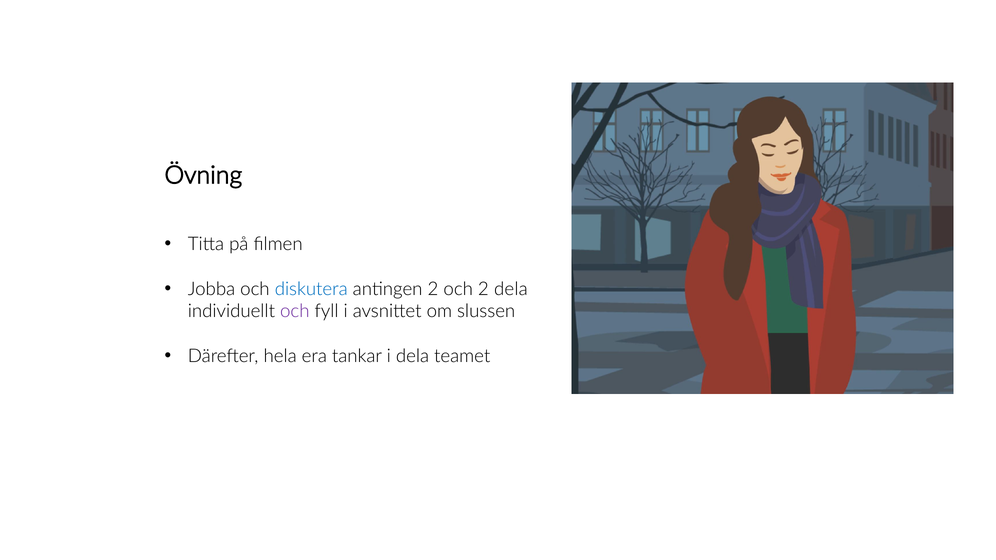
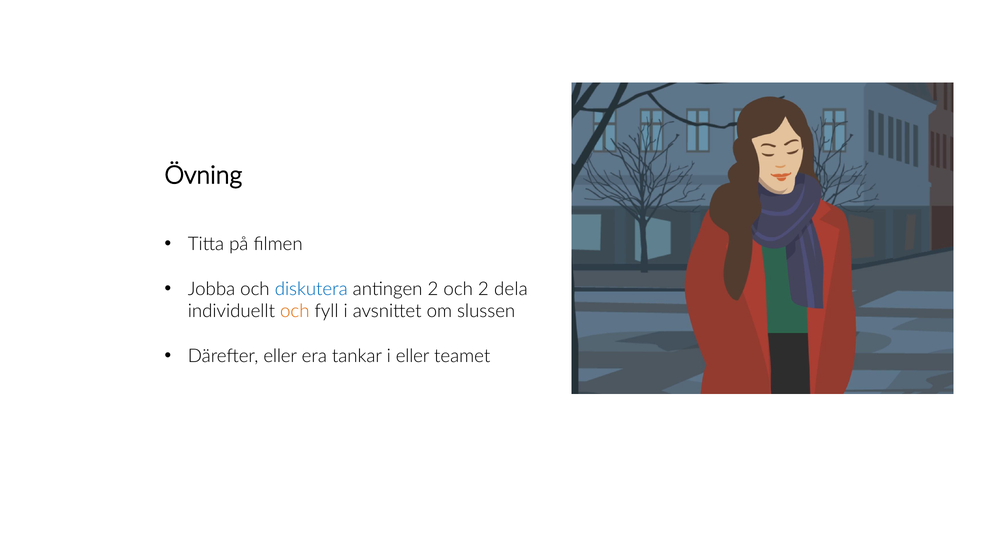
och at (295, 311) colour: purple -> orange
Därefter hela: hela -> eller
i dela: dela -> eller
